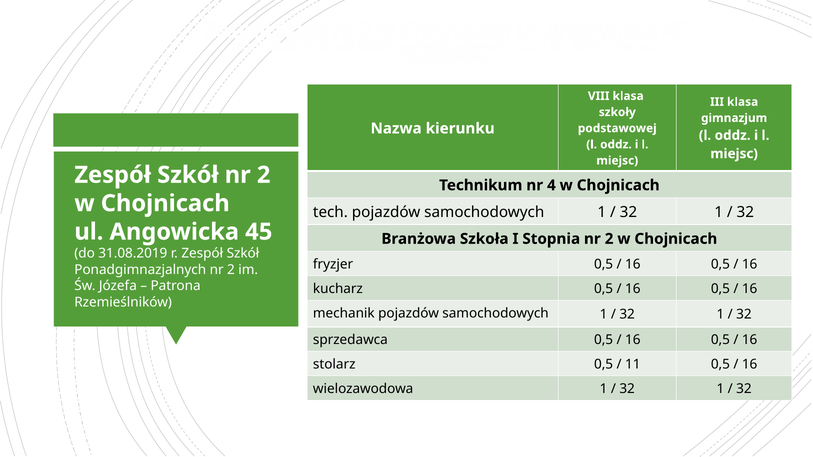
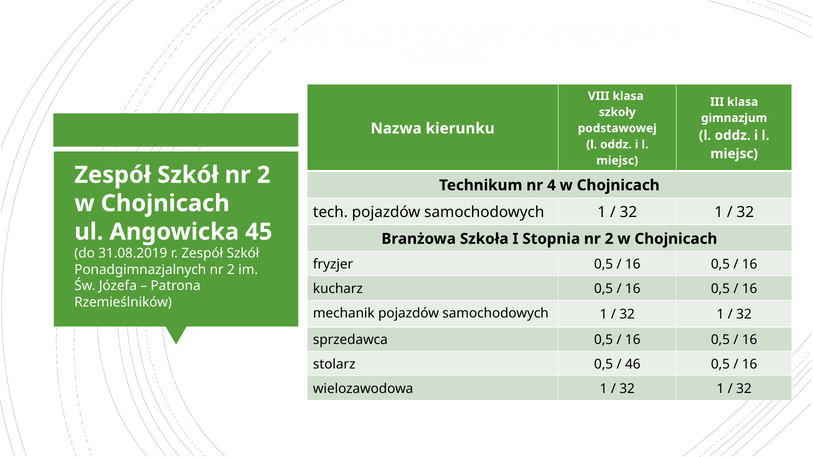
11: 11 -> 46
